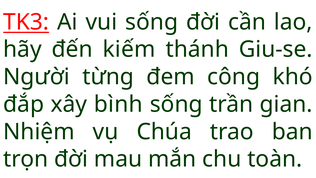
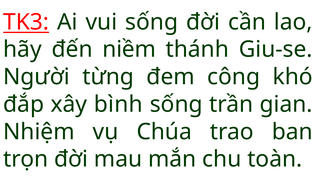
kiếm: kiếm -> niềm
